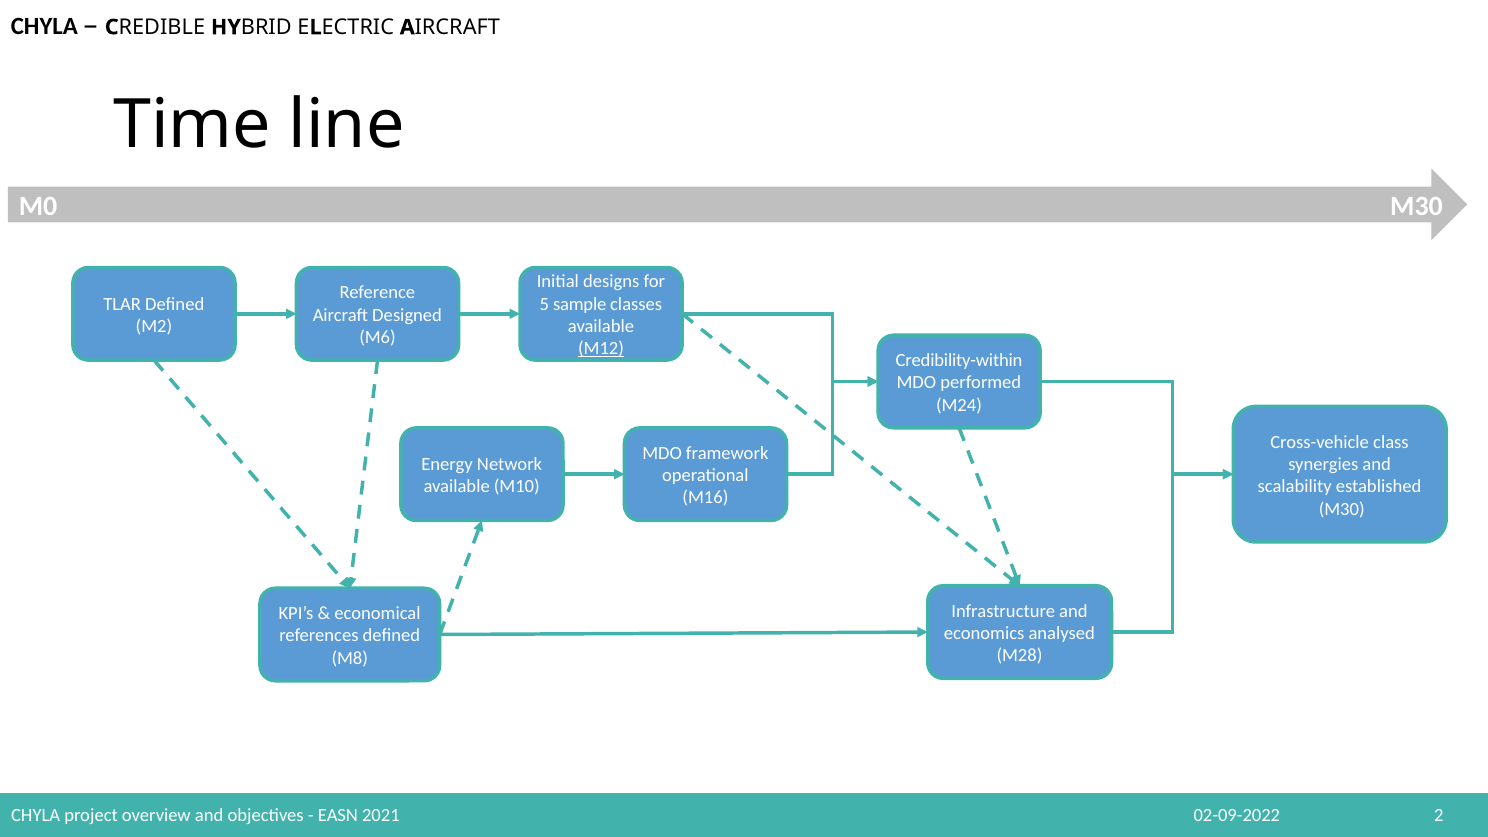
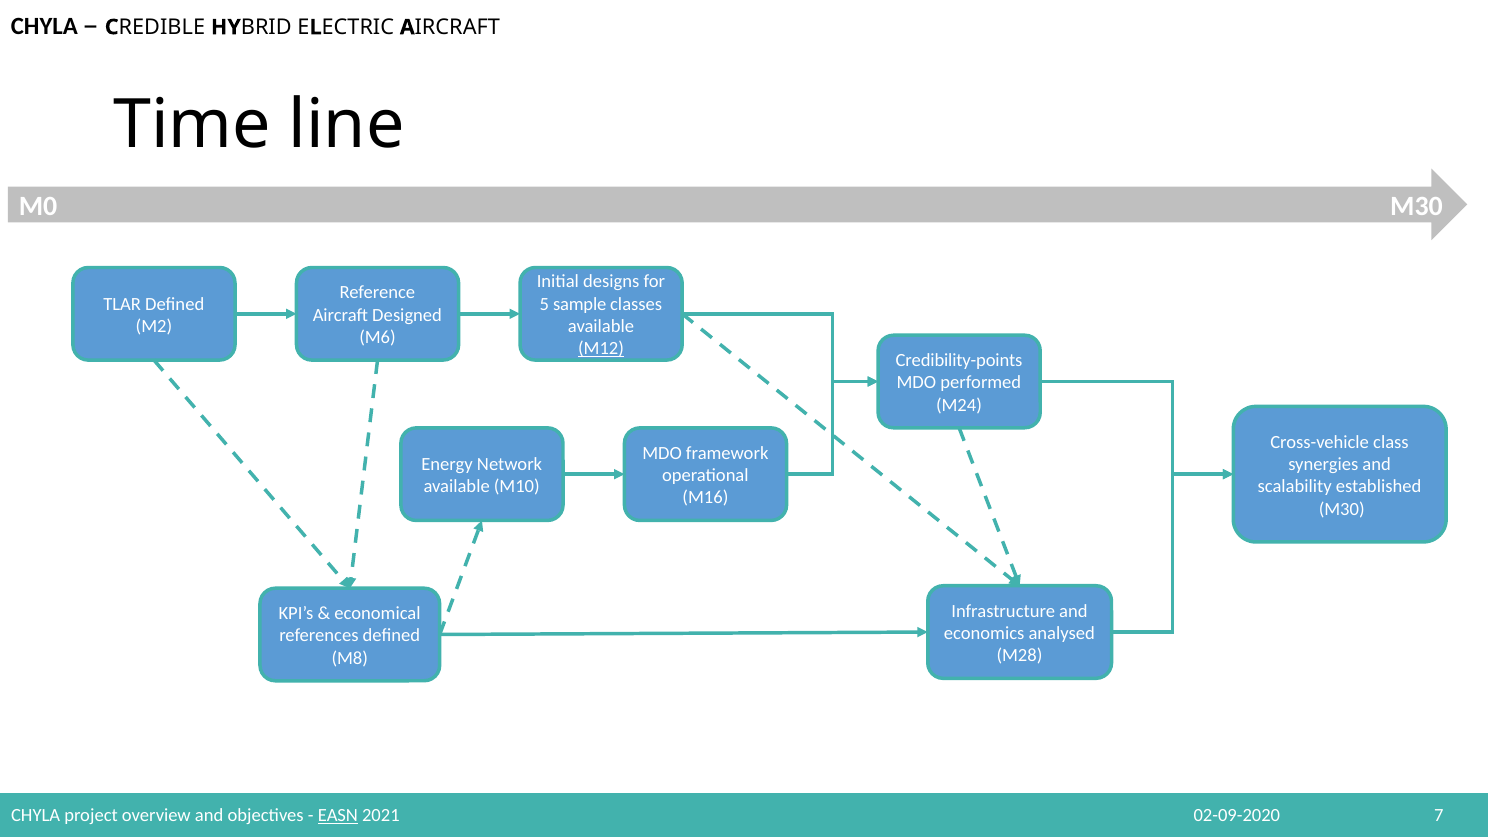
Credibility-within: Credibility-within -> Credibility-points
EASN underline: none -> present
02-09-2022: 02-09-2022 -> 02-09-2020
2: 2 -> 7
